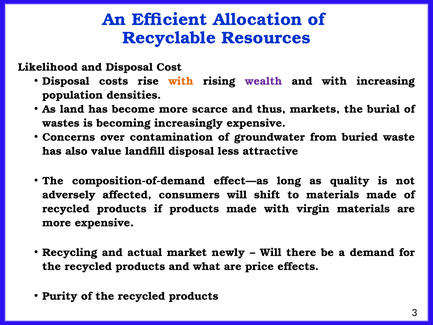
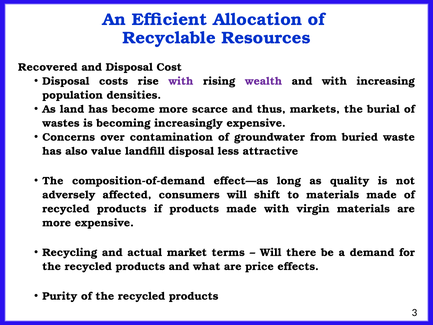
Likelihood: Likelihood -> Recovered
with at (181, 81) colour: orange -> purple
newly: newly -> terms
